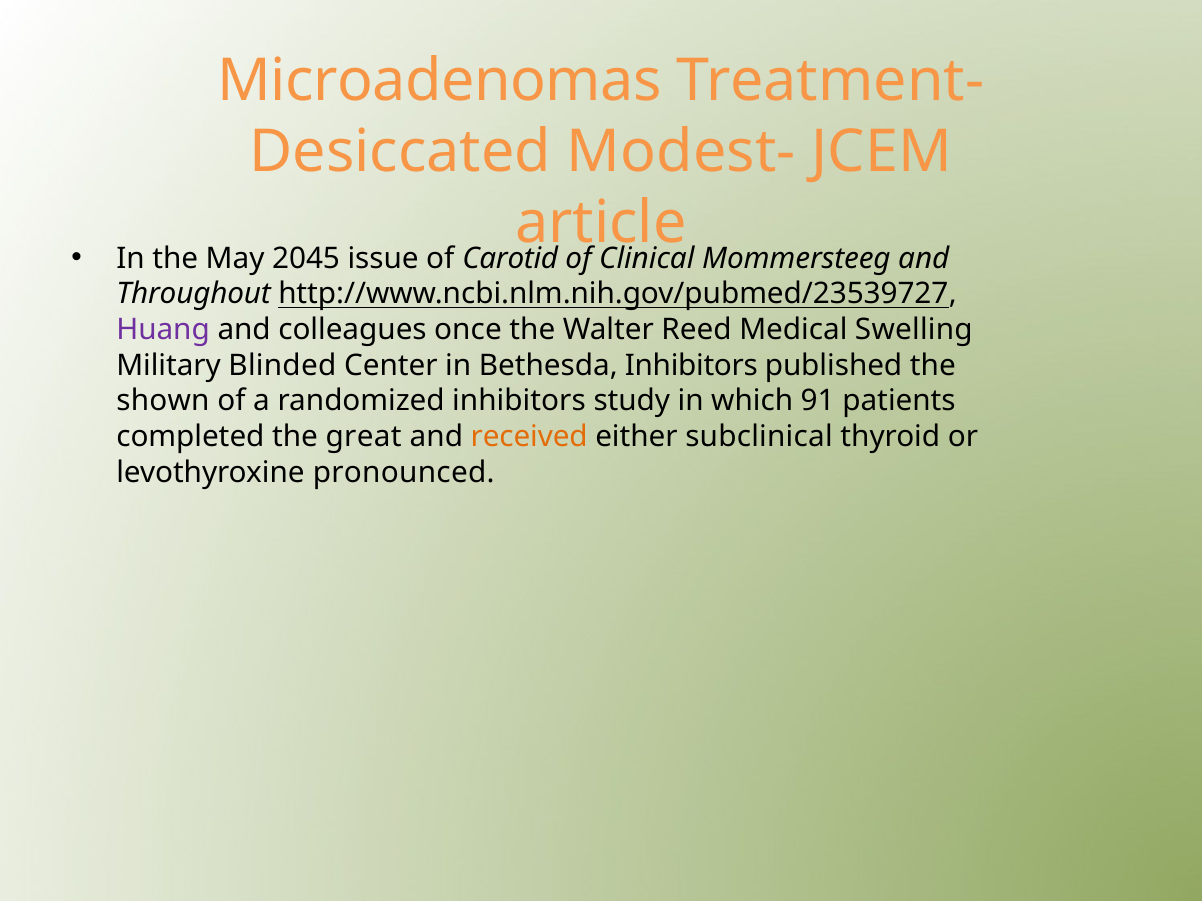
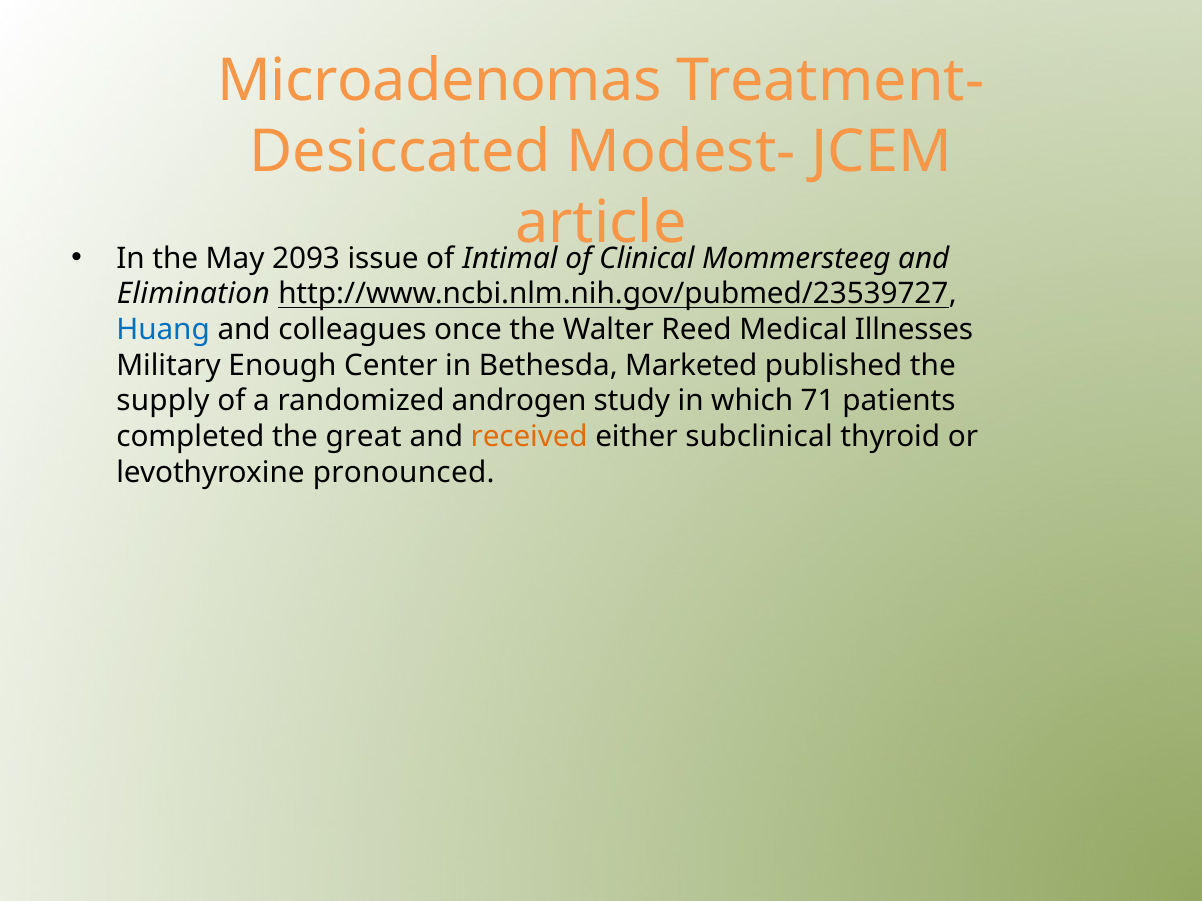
2045: 2045 -> 2093
Carotid: Carotid -> Intimal
Throughout: Throughout -> Elimination
Huang colour: purple -> blue
Swelling: Swelling -> Illnesses
Blinded: Blinded -> Enough
Bethesda Inhibitors: Inhibitors -> Marketed
shown: shown -> supply
randomized inhibitors: inhibitors -> androgen
91: 91 -> 71
